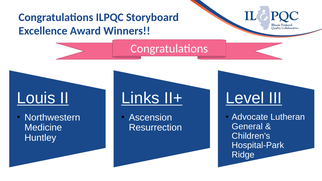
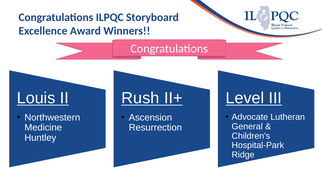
Links: Links -> Rush
